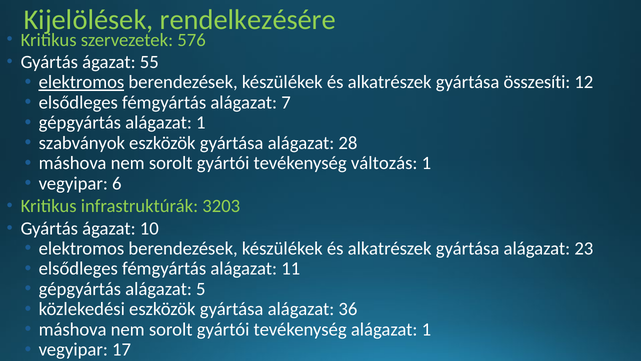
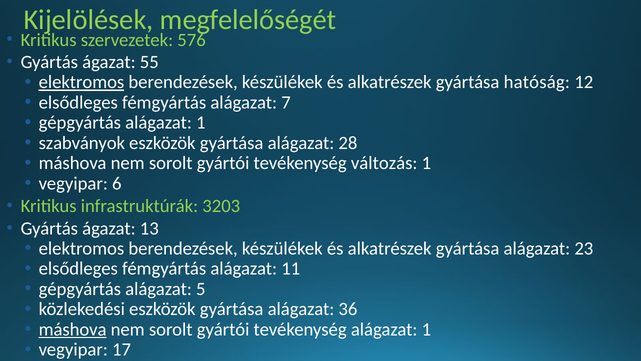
rendelkezésére: rendelkezésére -> megfelelőségét
összesíti: összesíti -> hatóság
10: 10 -> 13
máshova at (73, 329) underline: none -> present
